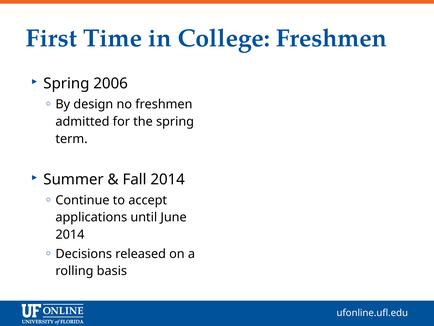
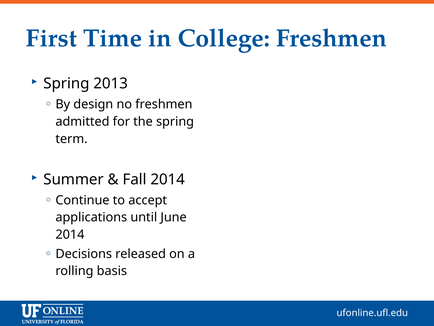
2006: 2006 -> 2013
